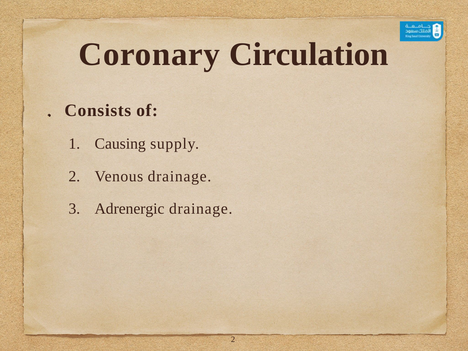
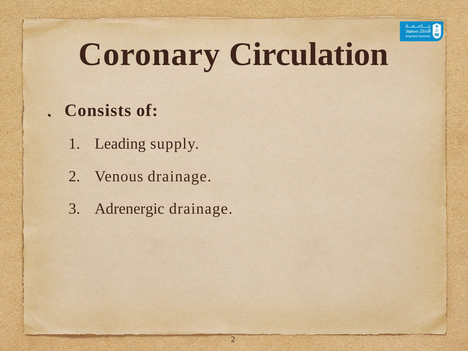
Causing: Causing -> Leading
